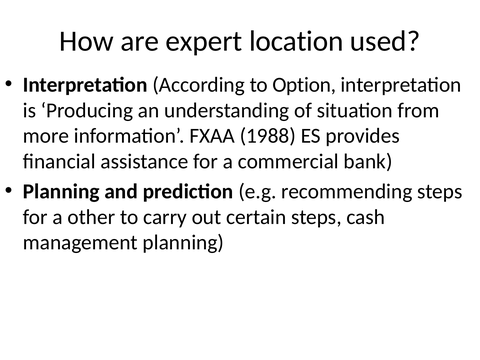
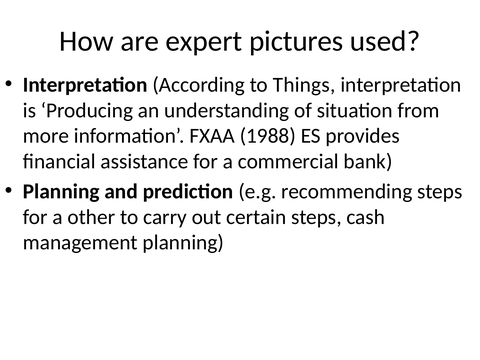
location: location -> pictures
Option: Option -> Things
